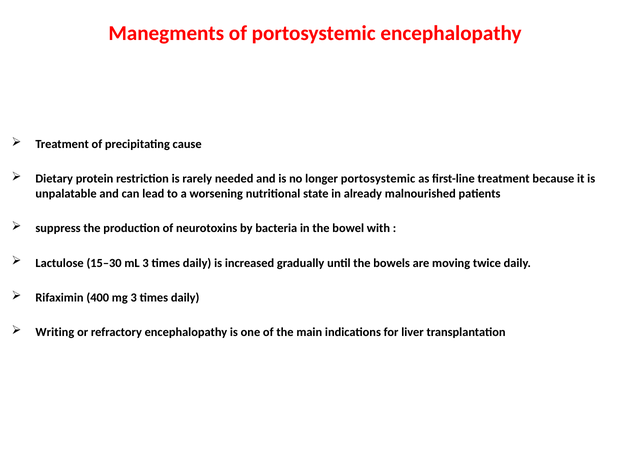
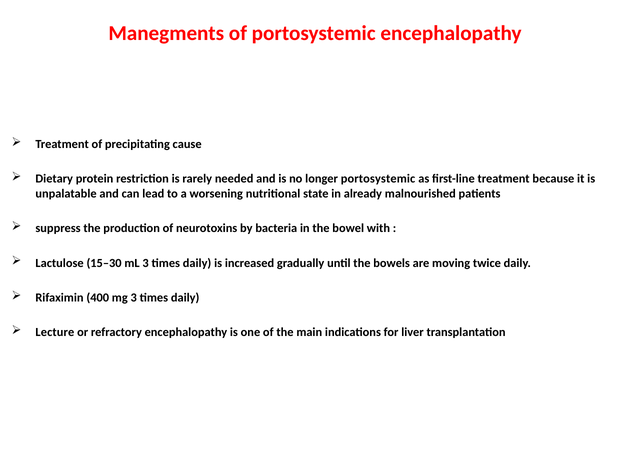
Writing: Writing -> Lecture
